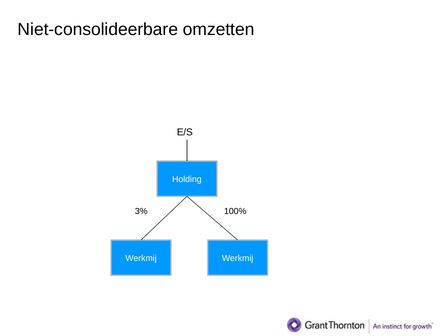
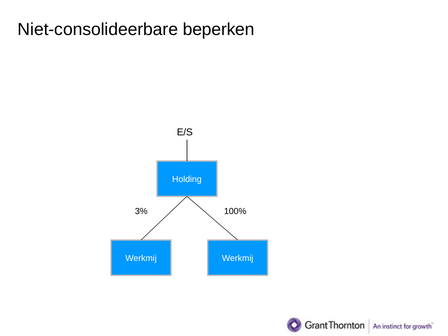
omzetten: omzetten -> beperken
